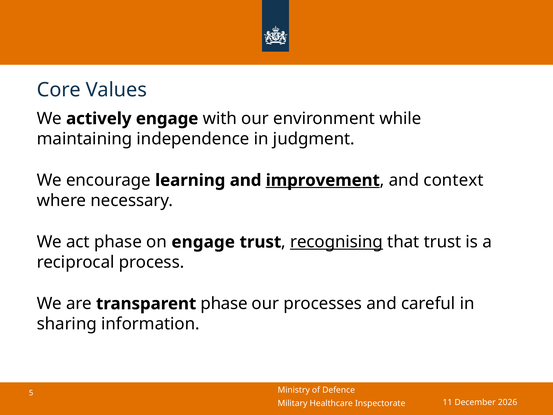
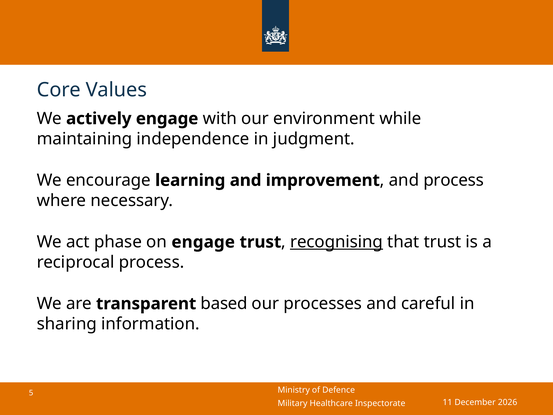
improvement underline: present -> none
and context: context -> process
transparent phase: phase -> based
